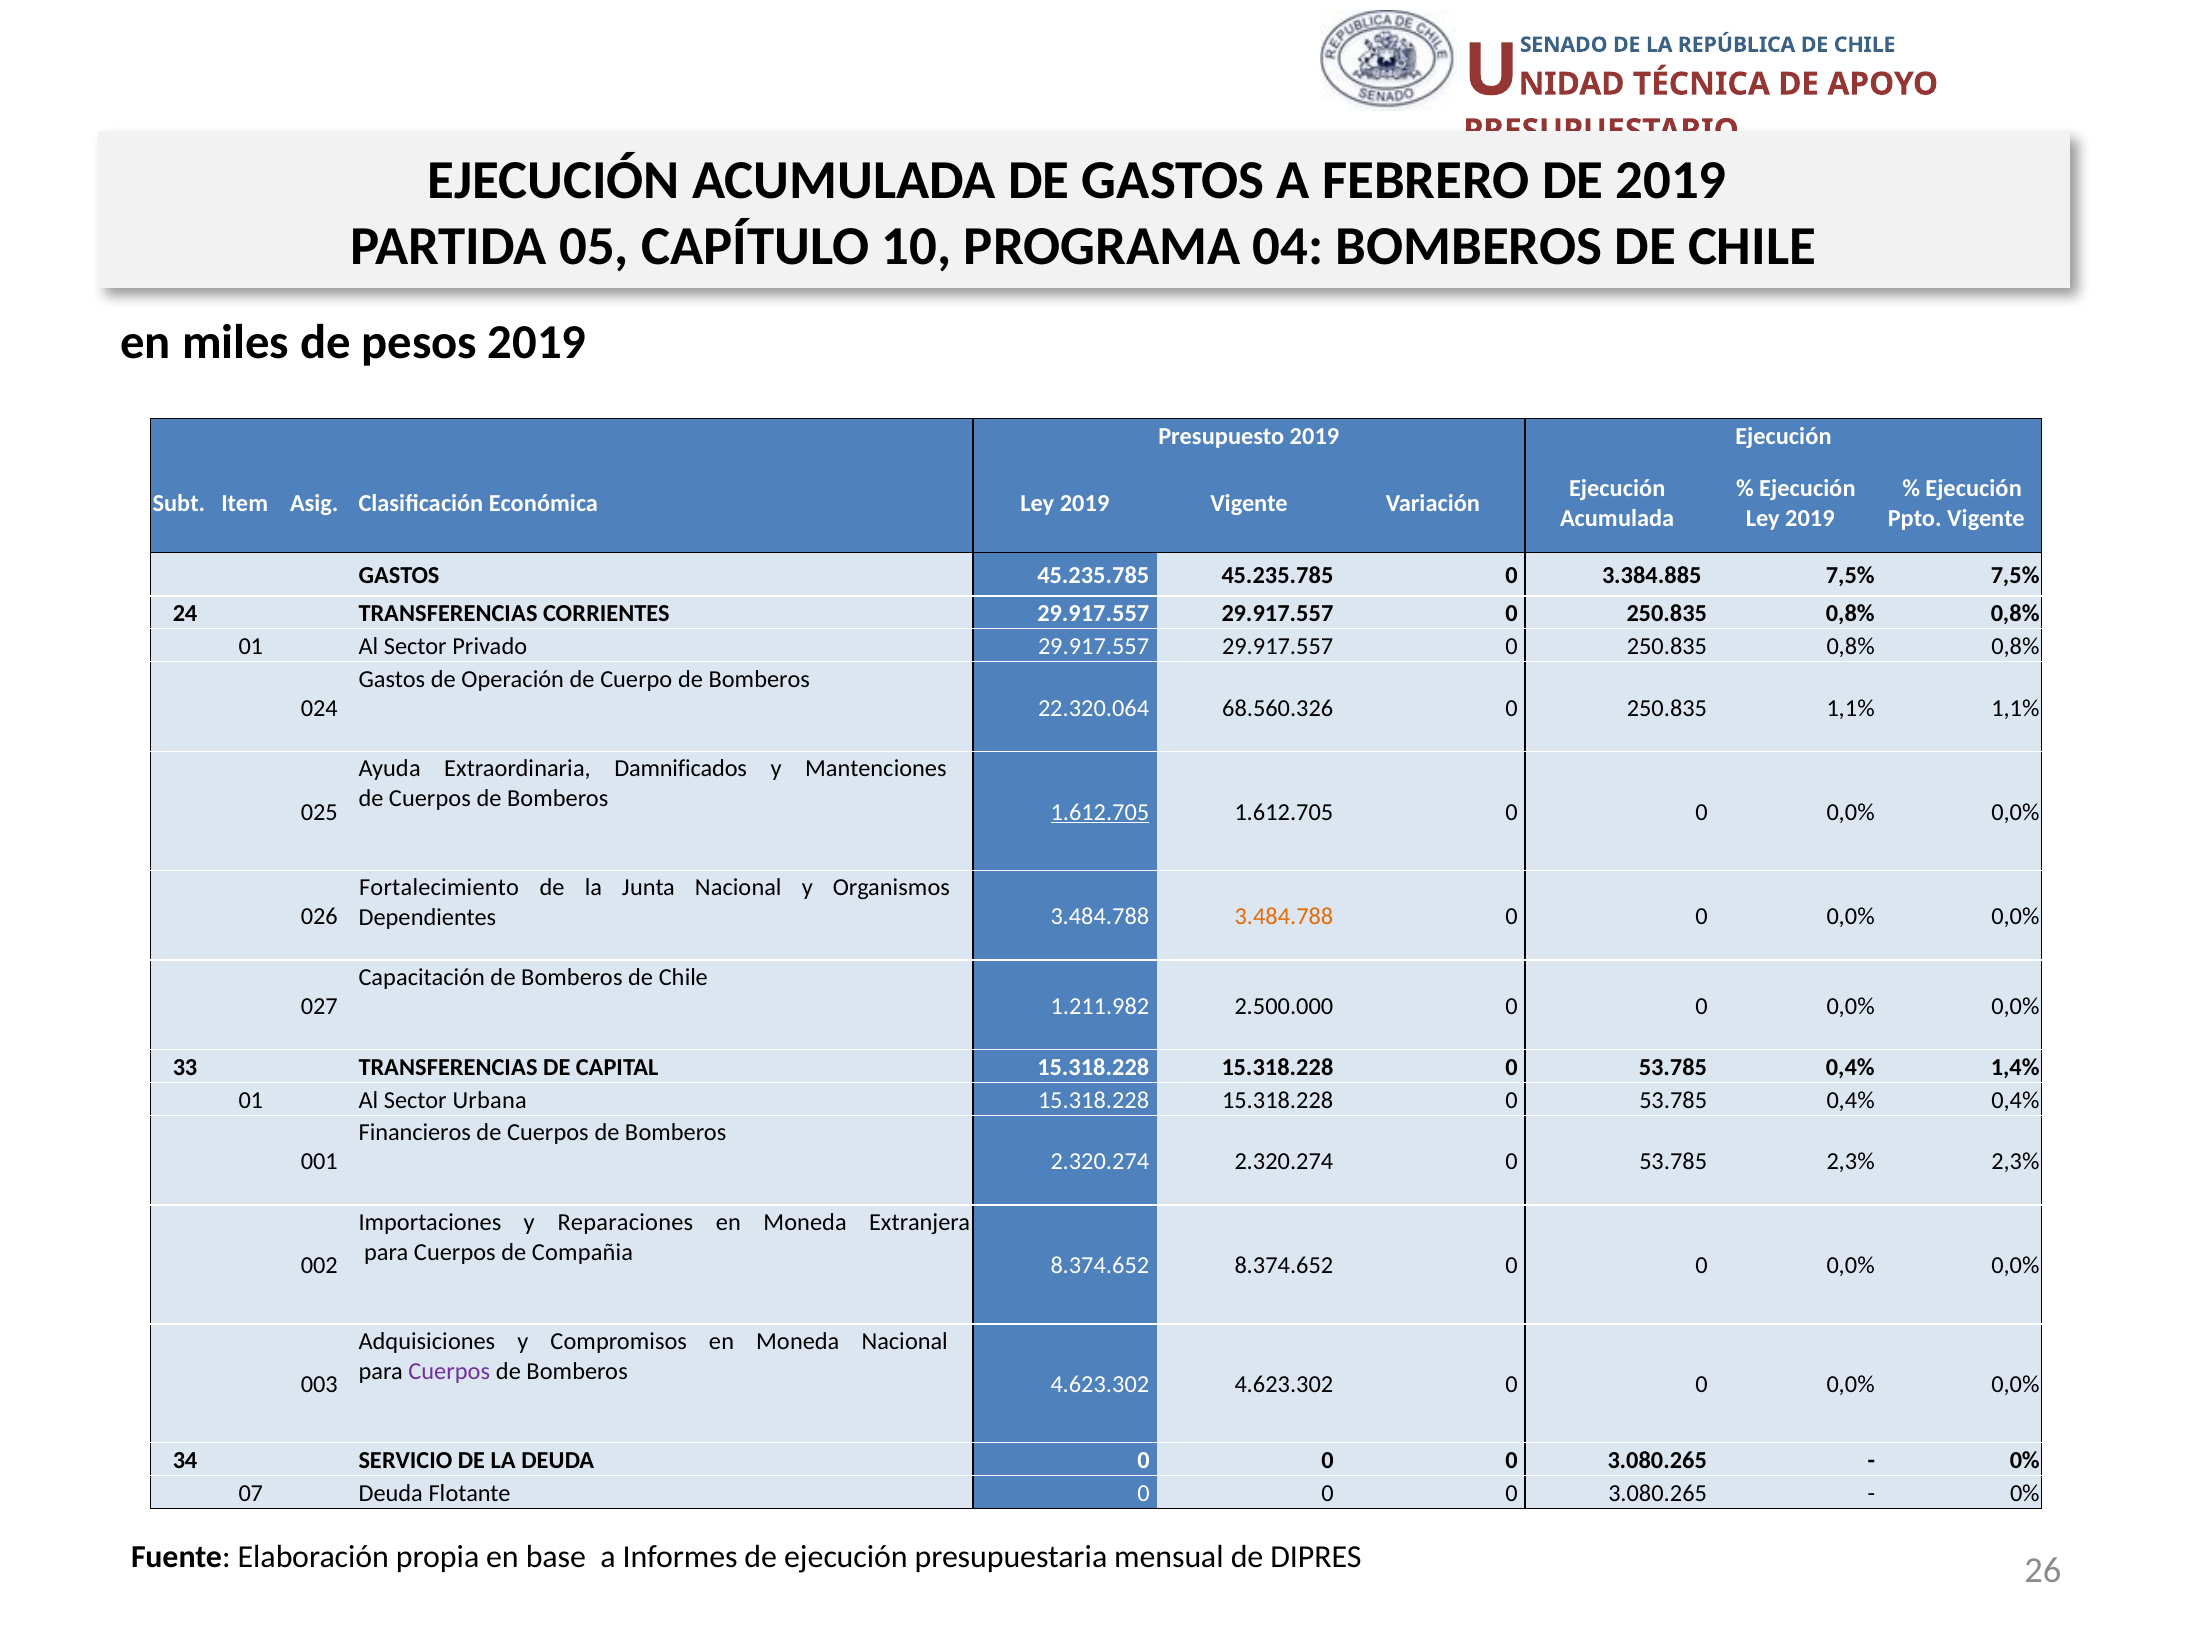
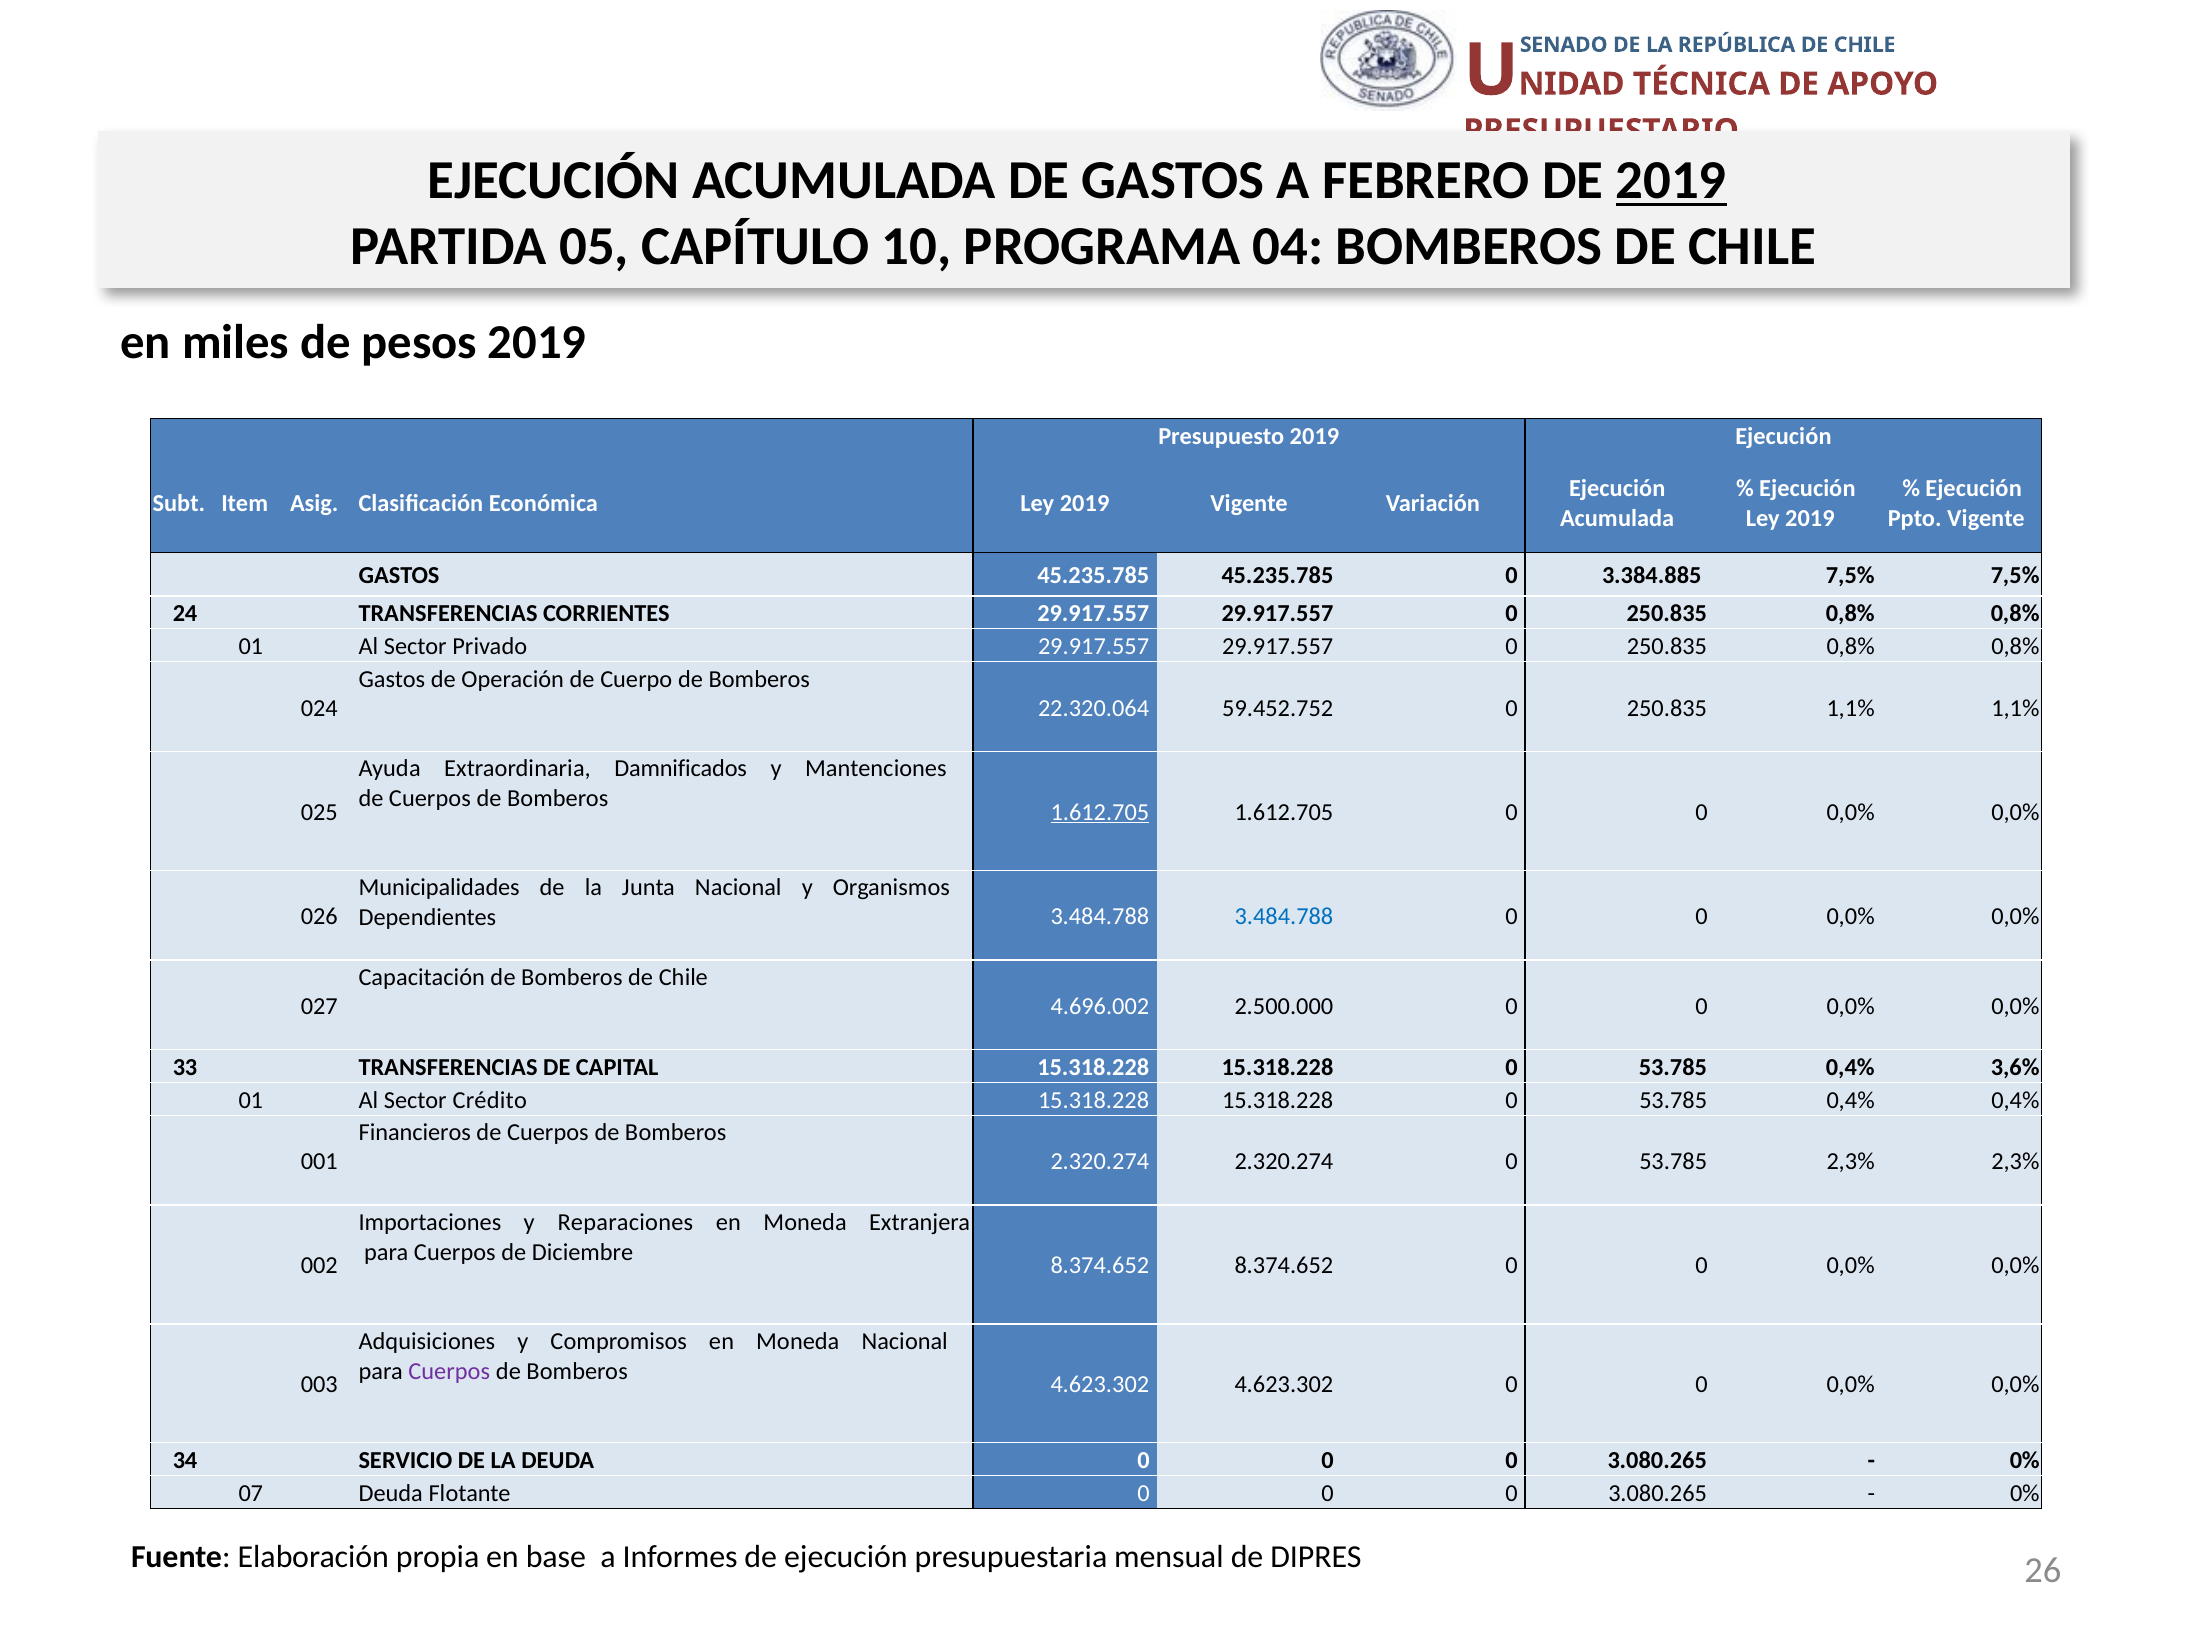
2019 at (1671, 181) underline: none -> present
68.560.326: 68.560.326 -> 59.452.752
Fortalecimiento: Fortalecimiento -> Municipalidades
3.484.788 at (1284, 916) colour: orange -> blue
1.211.982: 1.211.982 -> 4.696.002
1,4%: 1,4% -> 3,6%
Urbana: Urbana -> Crédito
Compañia: Compañia -> Diciembre
